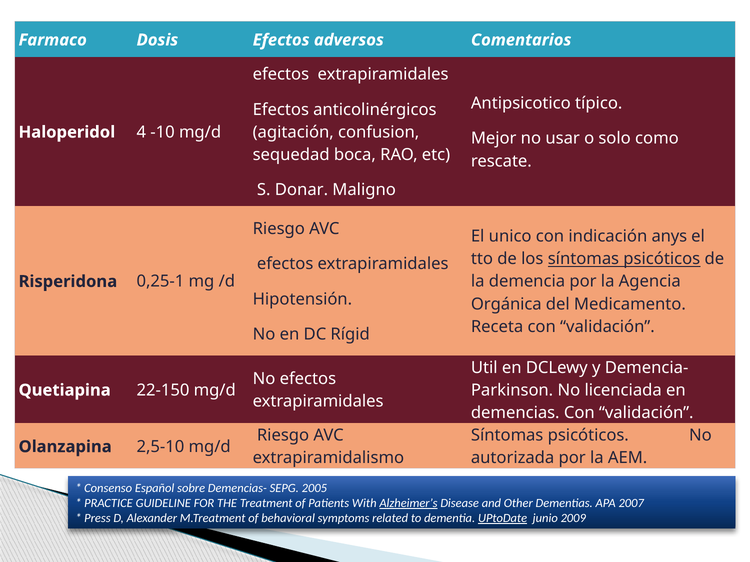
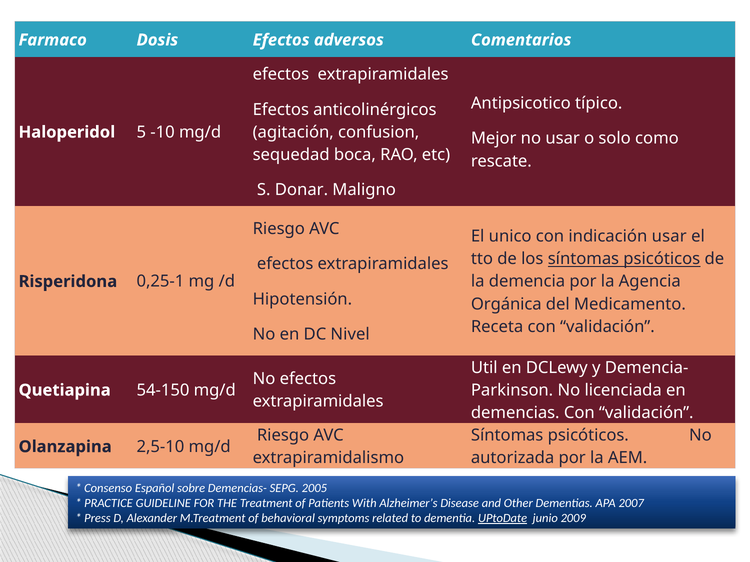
4: 4 -> 5
indicación anys: anys -> usar
Rígid: Rígid -> Nivel
22-150: 22-150 -> 54-150
Alzheimer’s underline: present -> none
